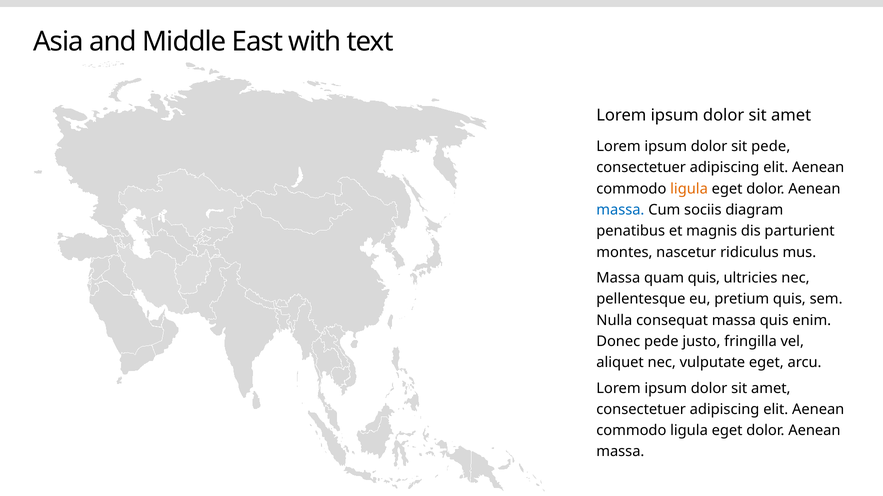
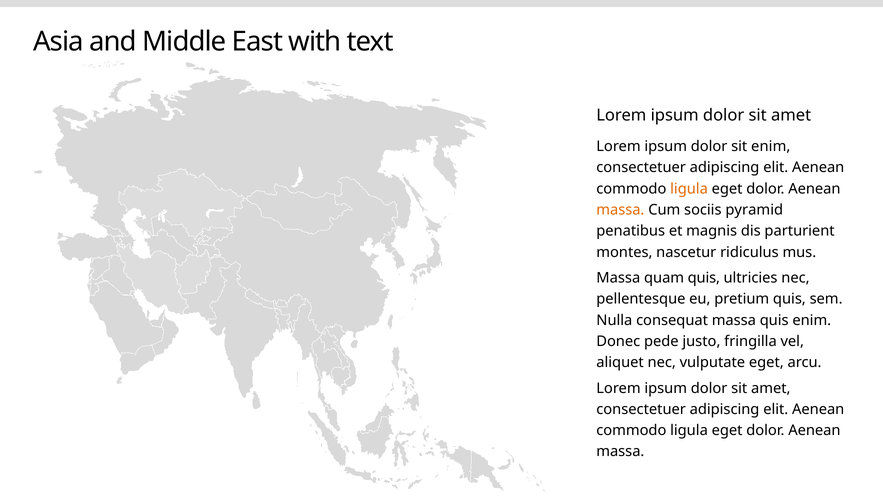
sit pede: pede -> enim
massa at (620, 210) colour: blue -> orange
diagram: diagram -> pyramid
